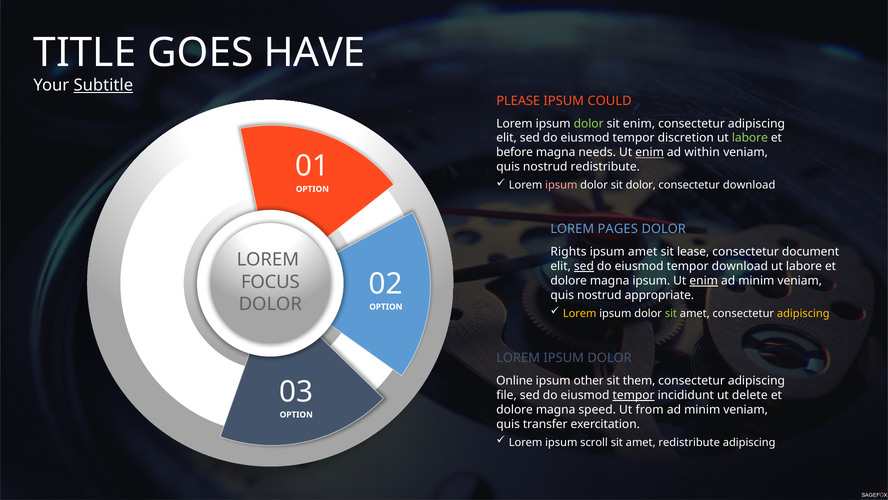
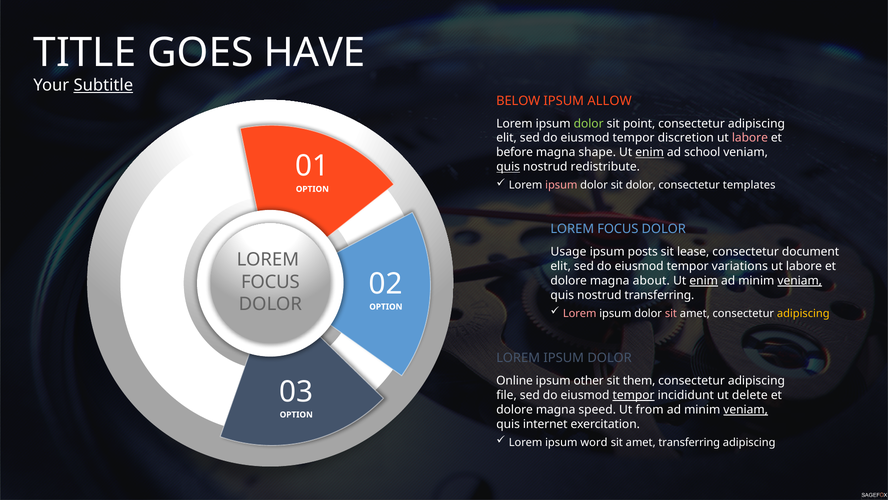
PLEASE: PLEASE -> BELOW
COULD: COULD -> ALLOW
sit enim: enim -> point
labore at (750, 138) colour: light green -> pink
needs: needs -> shape
within: within -> school
quis at (508, 167) underline: none -> present
consectetur download: download -> templates
PAGES at (618, 229): PAGES -> FOCUS
Rights: Rights -> Usage
ipsum amet: amet -> posts
sed at (584, 266) underline: present -> none
tempor download: download -> variations
magna ipsum: ipsum -> about
veniam at (800, 281) underline: none -> present
nostrud appropriate: appropriate -> transferring
Lorem at (580, 313) colour: yellow -> pink
sit at (671, 313) colour: light green -> pink
veniam at (746, 409) underline: none -> present
transfer: transfer -> internet
scroll: scroll -> word
amet redistribute: redistribute -> transferring
